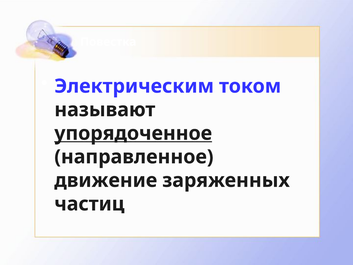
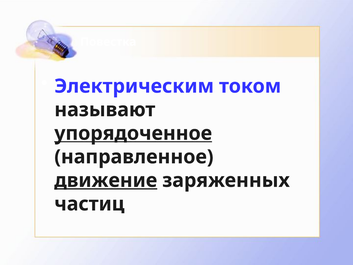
движение underline: none -> present
